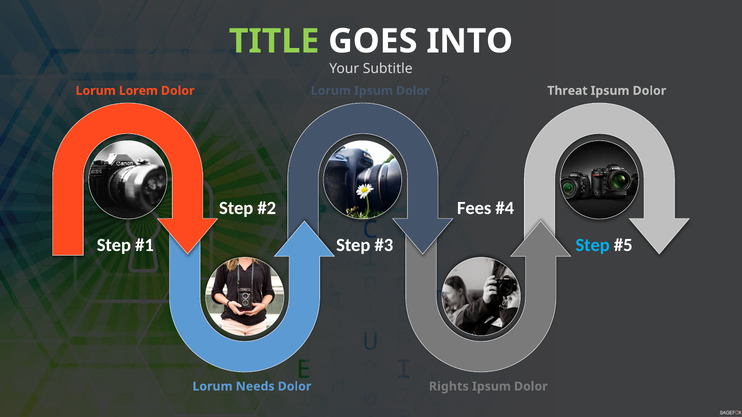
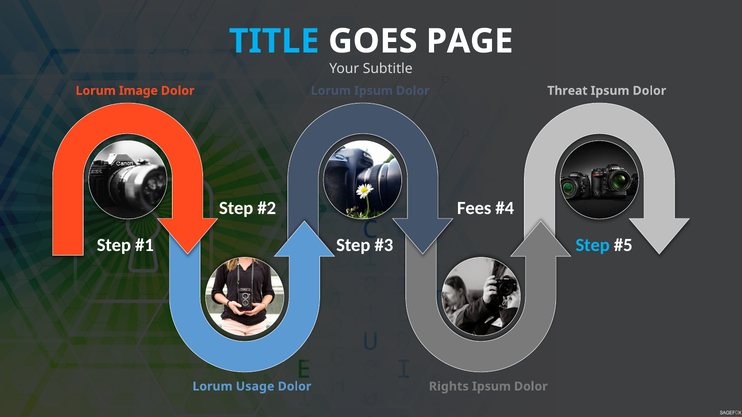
TITLE colour: light green -> light blue
INTO: INTO -> PAGE
Lorem: Lorem -> Image
Needs: Needs -> Usage
